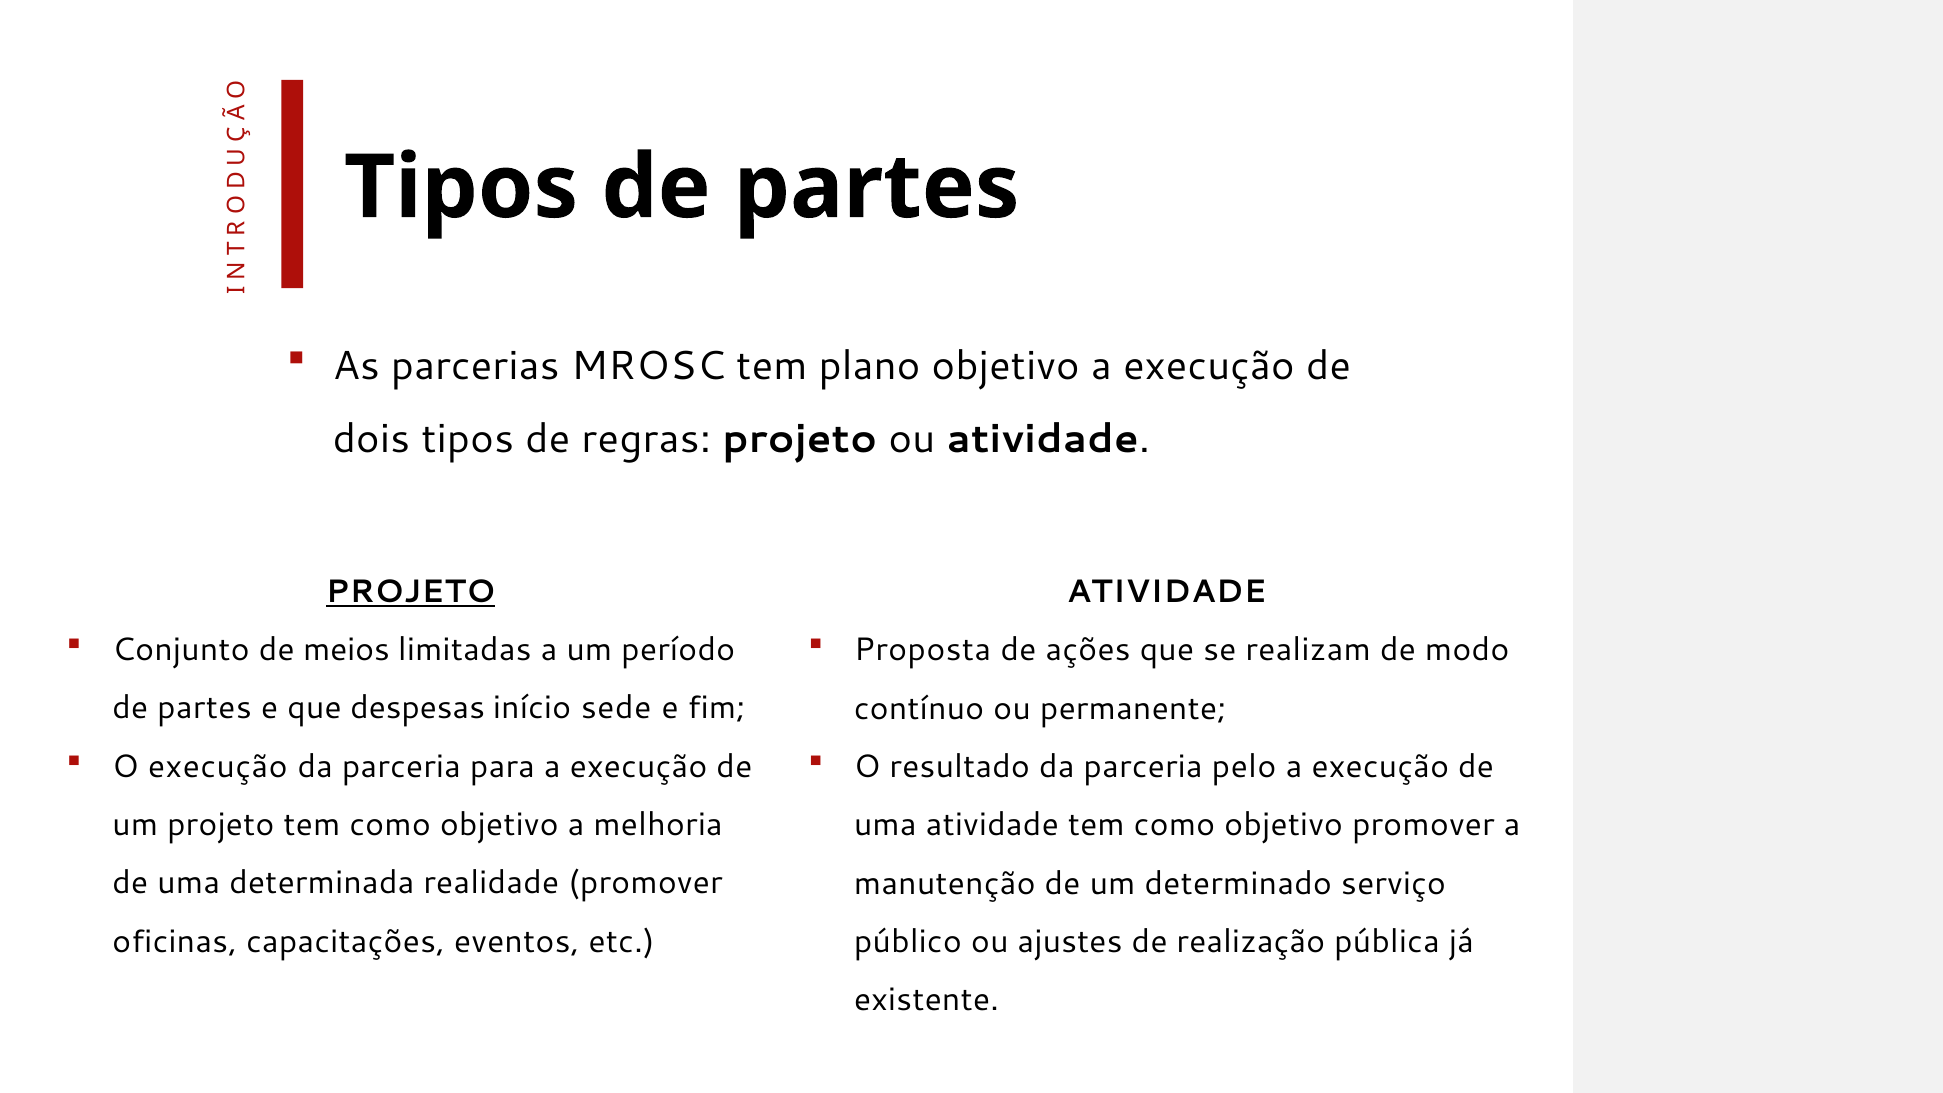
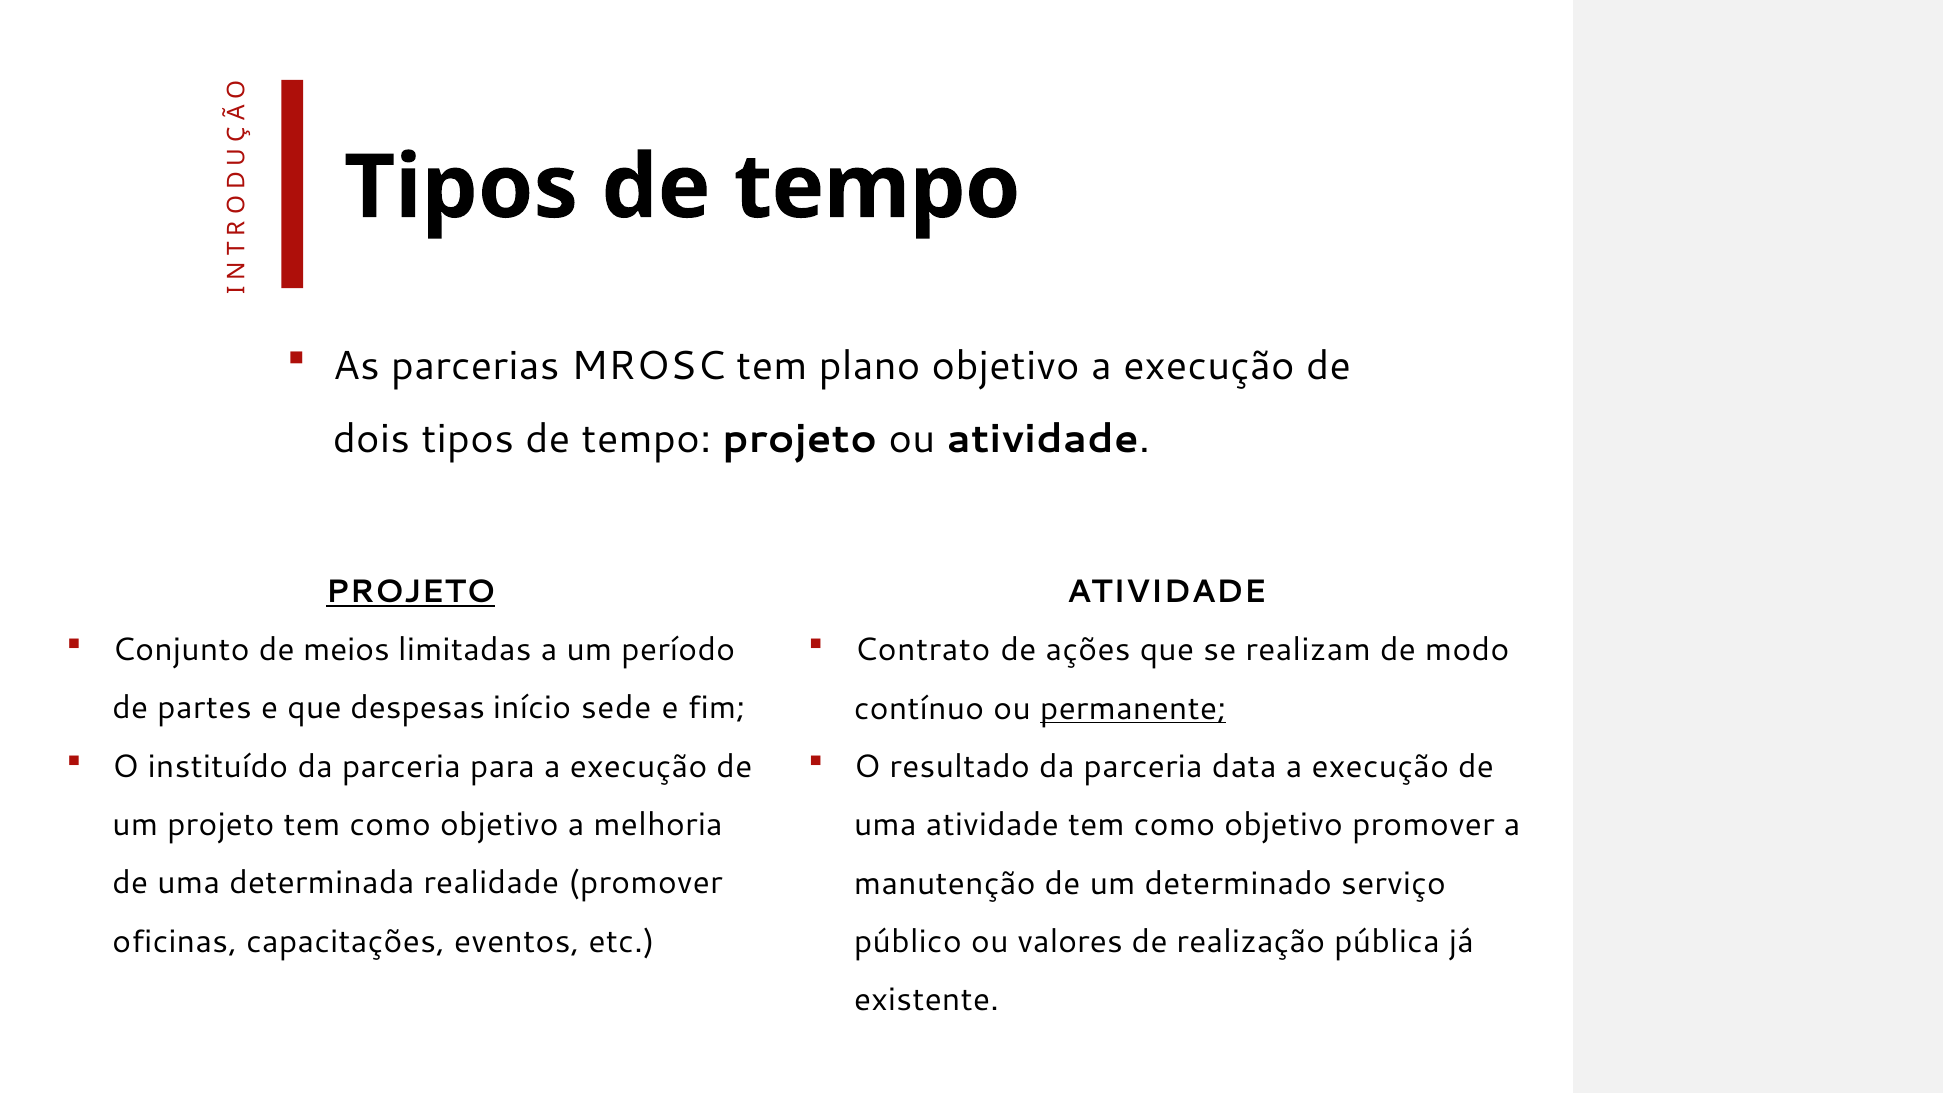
partes at (877, 188): partes -> tempo
dois tipos de regras: regras -> tempo
Proposta: Proposta -> Contrato
permanente underline: none -> present
O execução: execução -> instituído
pelo: pelo -> data
ajustes: ajustes -> valores
